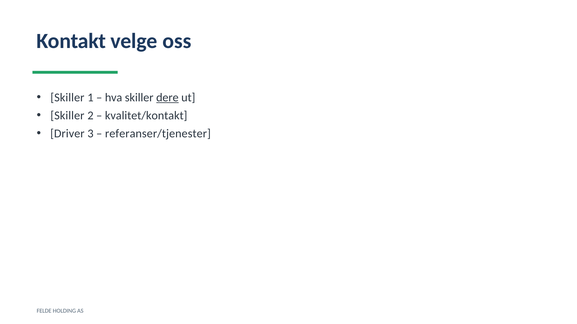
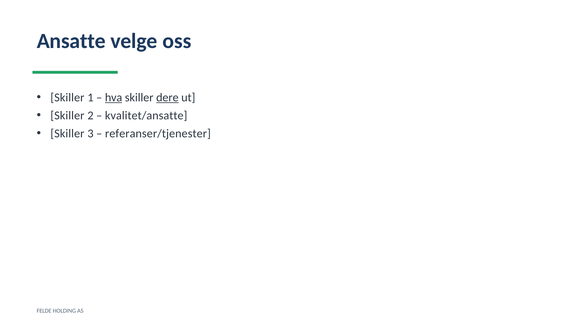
Kontakt: Kontakt -> Ansatte
hva underline: none -> present
kvalitet/kontakt: kvalitet/kontakt -> kvalitet/ansatte
Driver at (67, 134): Driver -> Skiller
